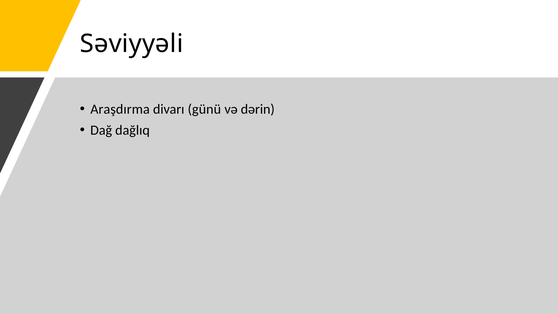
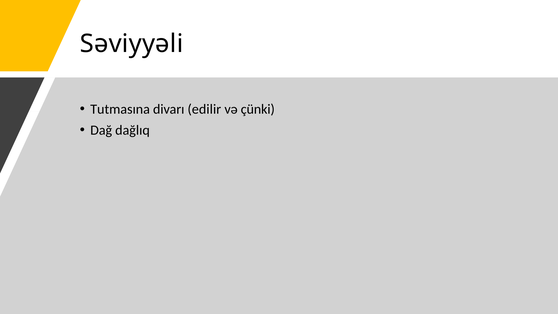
Araşdırma: Araşdırma -> Tutmasına
günü: günü -> edilir
dərin: dərin -> çünki
